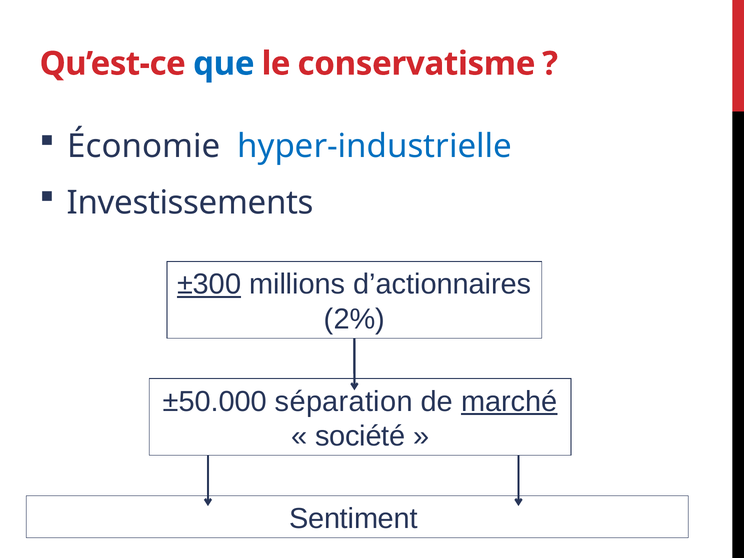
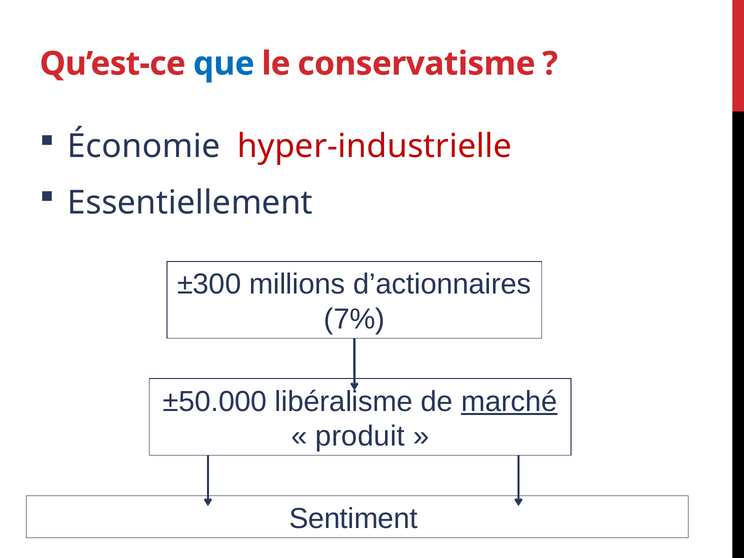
hyper-industrielle colour: blue -> red
Investissements: Investissements -> Essentiellement
±300 underline: present -> none
2%: 2% -> 7%
séparation: séparation -> libéralisme
société: société -> produit
